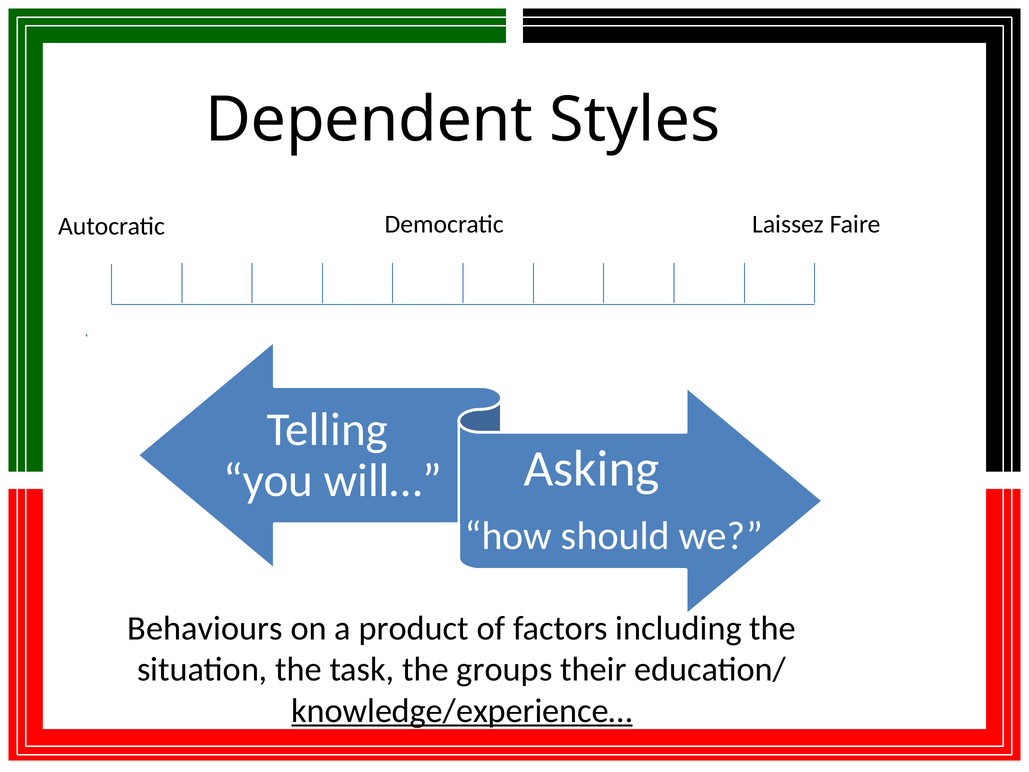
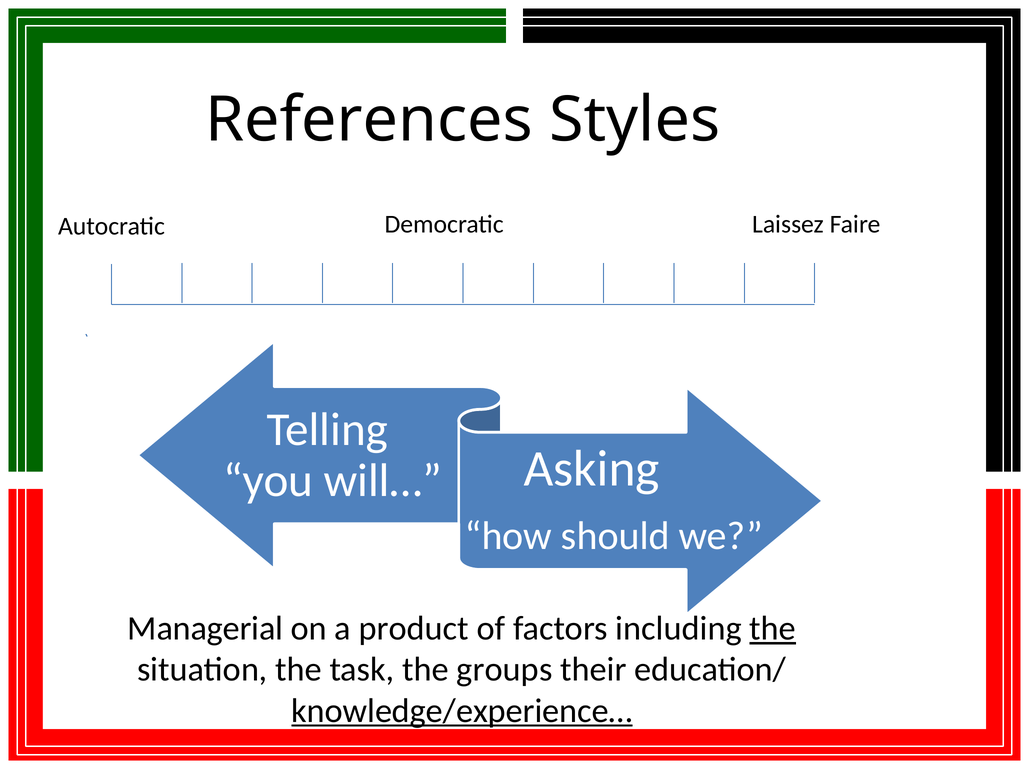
Dependent: Dependent -> References
Behaviours: Behaviours -> Managerial
the at (773, 628) underline: none -> present
